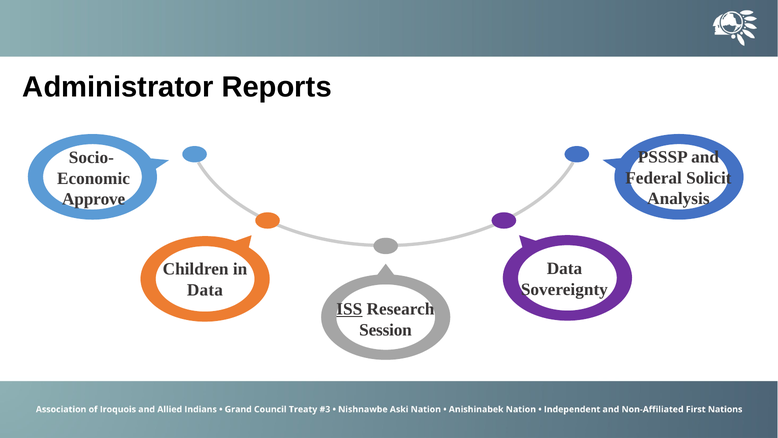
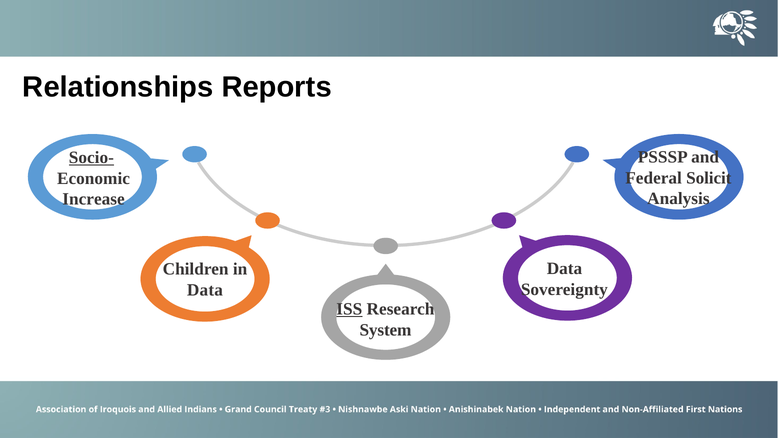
Administrator: Administrator -> Relationships
Socio- underline: none -> present
Approve: Approve -> Increase
Session: Session -> System
